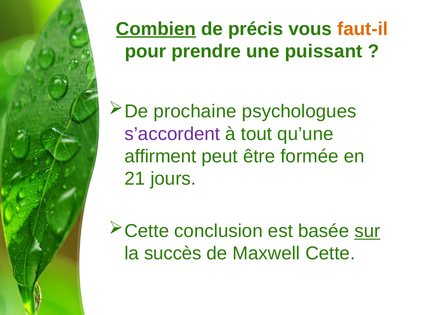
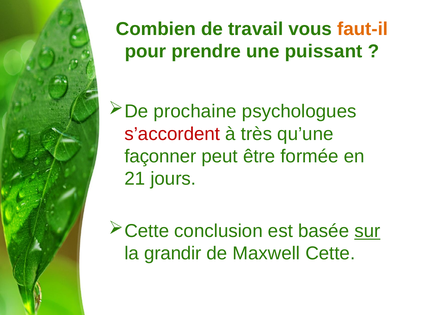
Combien underline: present -> none
précis: précis -> travail
s’accordent colour: purple -> red
tout: tout -> très
affirment: affirment -> façonner
succès: succès -> grandir
